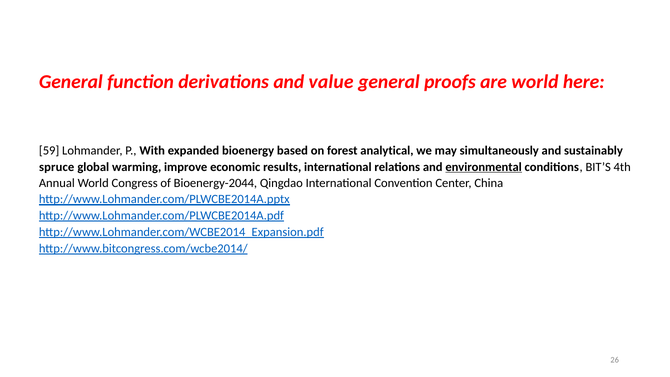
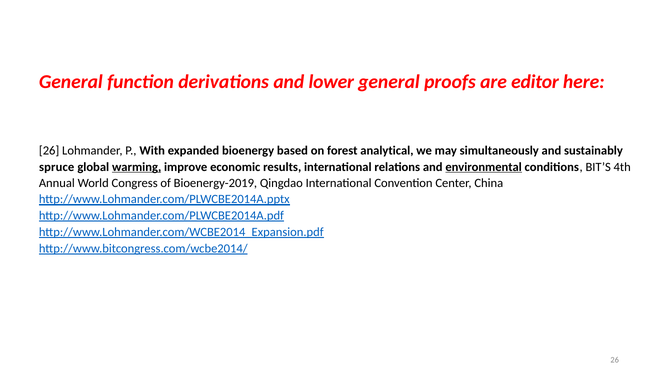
value: value -> lower
are world: world -> editor
59 at (49, 151): 59 -> 26
warming underline: none -> present
Bioenergy-2044: Bioenergy-2044 -> Bioenergy-2019
